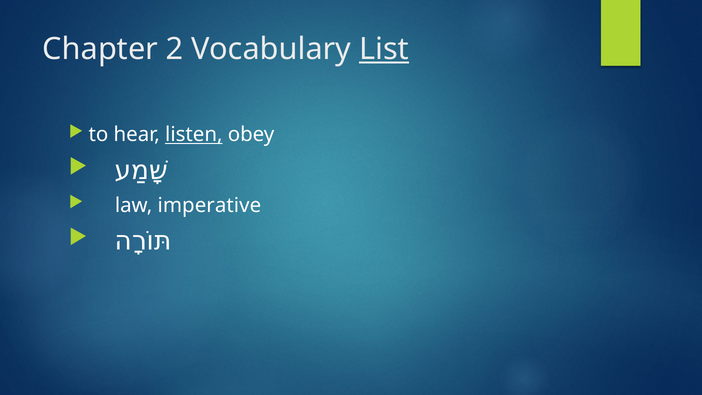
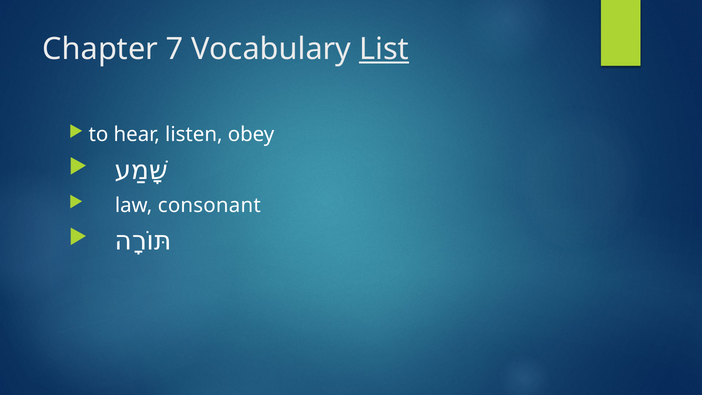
2: 2 -> 7
listen underline: present -> none
imperative: imperative -> consonant
